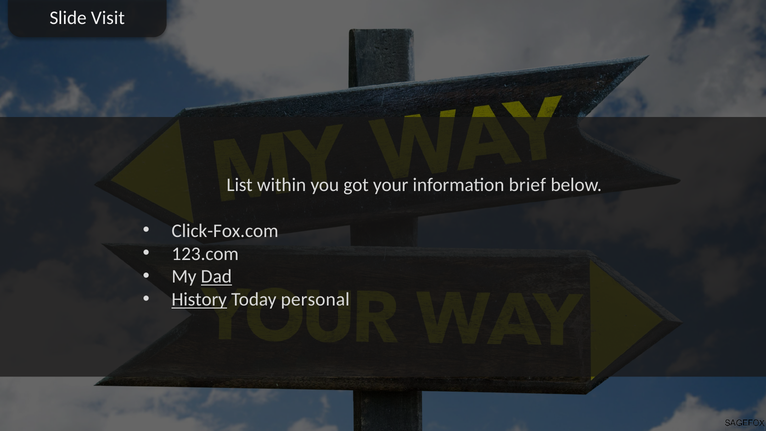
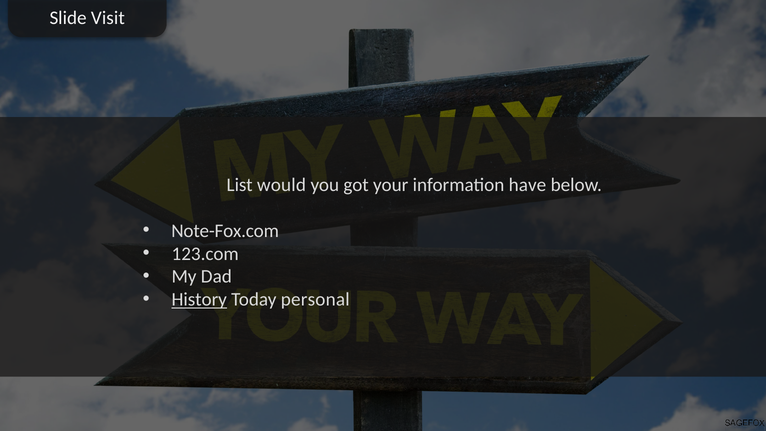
within: within -> would
brief: brief -> have
Click-Fox.com: Click-Fox.com -> Note-Fox.com
Dad underline: present -> none
